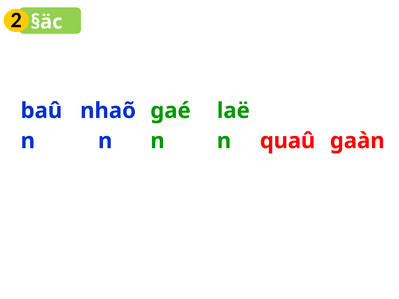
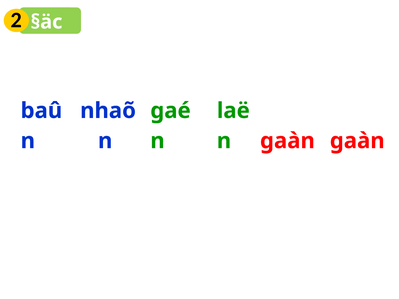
quaû at (288, 141): quaû -> gaàn
